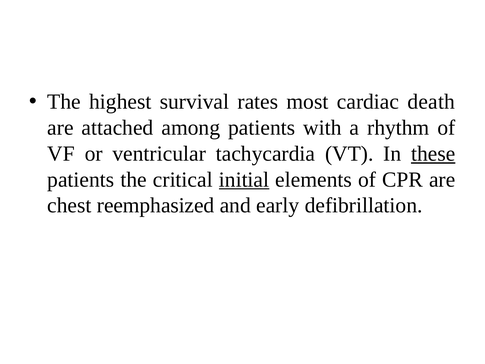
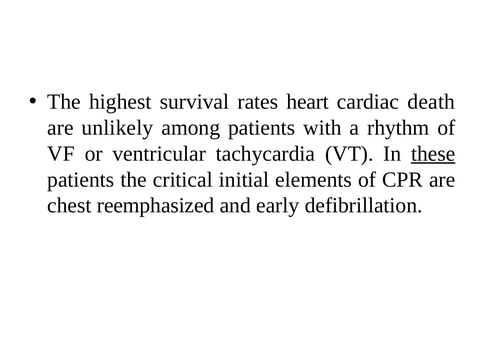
most: most -> heart
attached: attached -> unlikely
initial underline: present -> none
